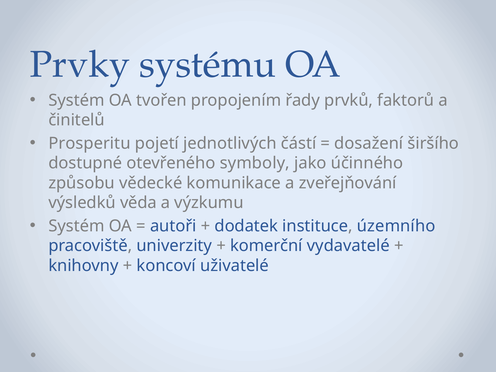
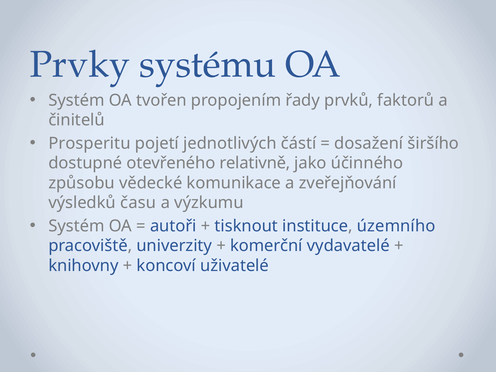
symboly: symboly -> relativně
věda: věda -> času
dodatek: dodatek -> tisknout
